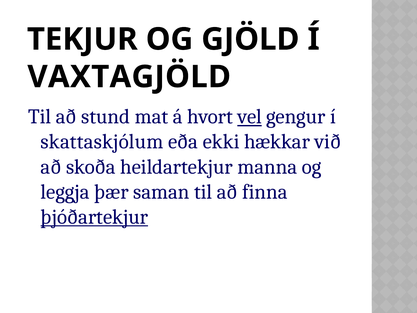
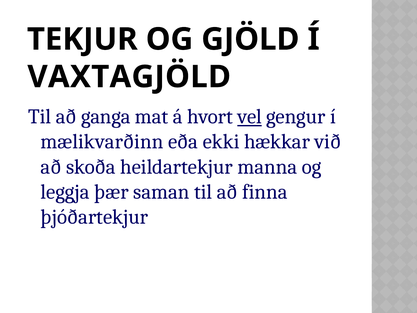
stund: stund -> ganga
skattaskjólum: skattaskjólum -> mælikvarðinn
þjóðartekjur underline: present -> none
